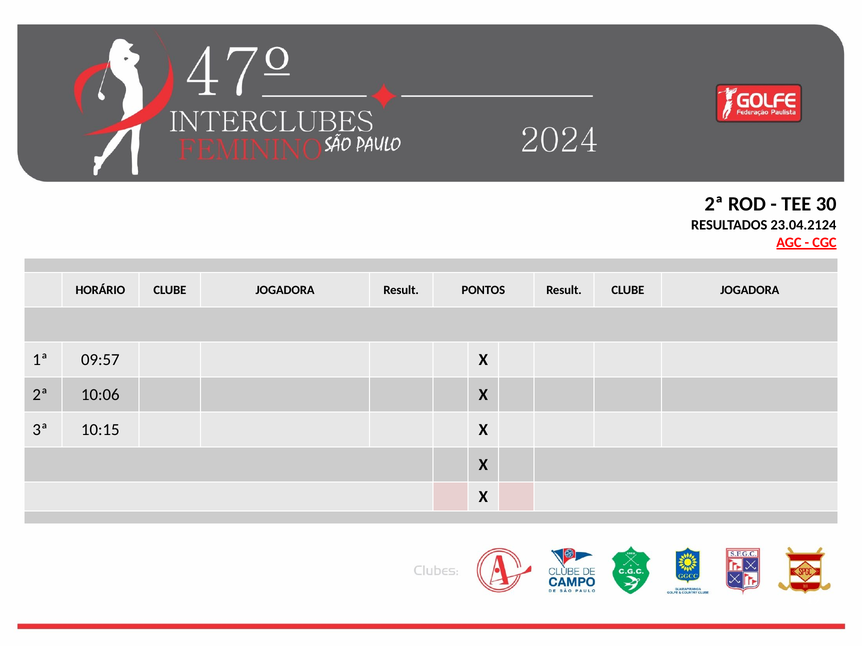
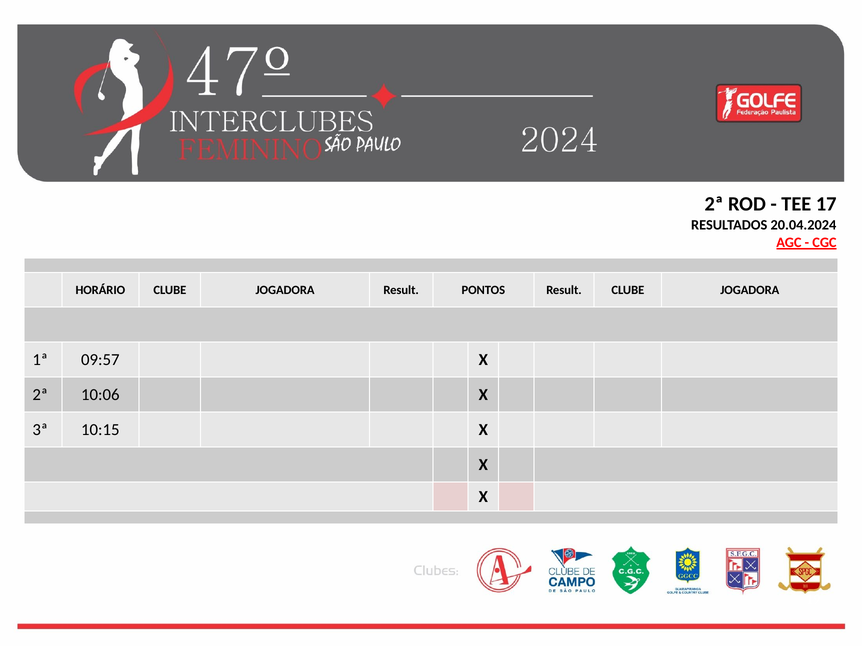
30: 30 -> 17
23.04.2124: 23.04.2124 -> 20.04.2024
